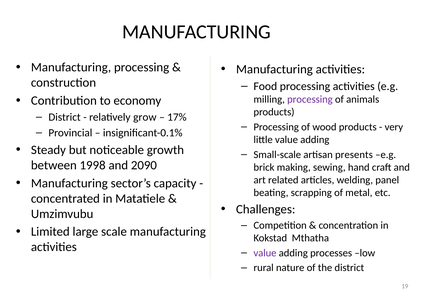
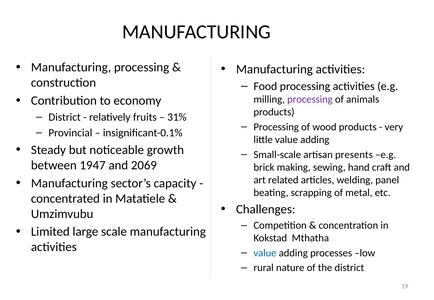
grow: grow -> fruits
17%: 17% -> 31%
1998: 1998 -> 1947
2090: 2090 -> 2069
value at (265, 253) colour: purple -> blue
